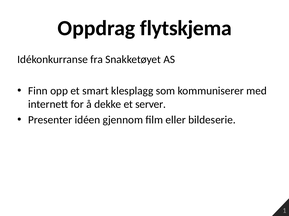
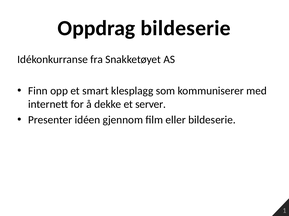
Oppdrag flytskjema: flytskjema -> bildeserie
